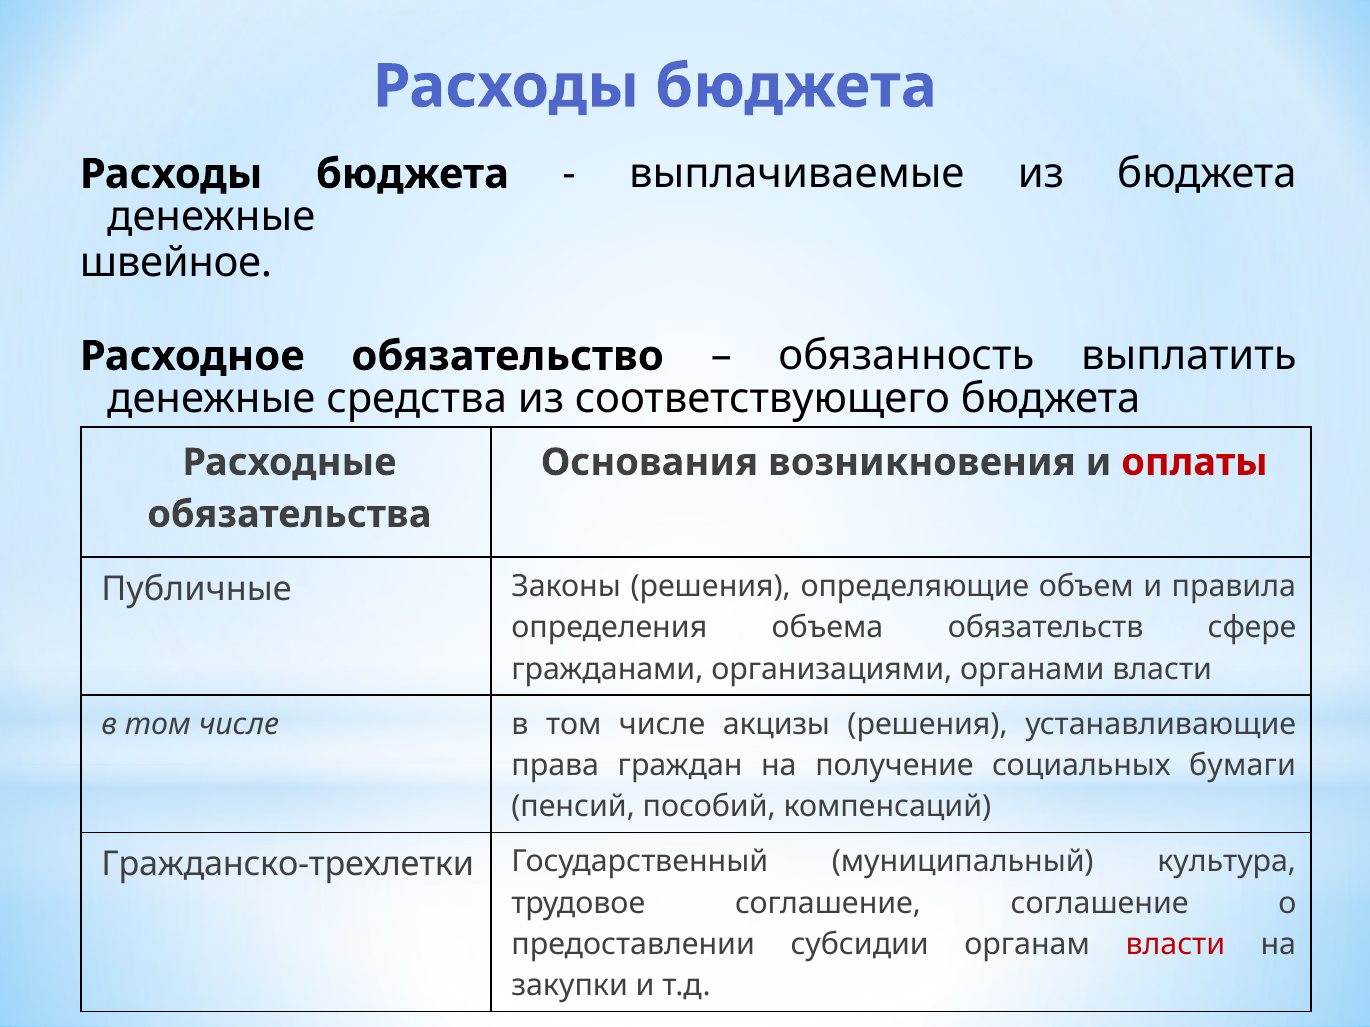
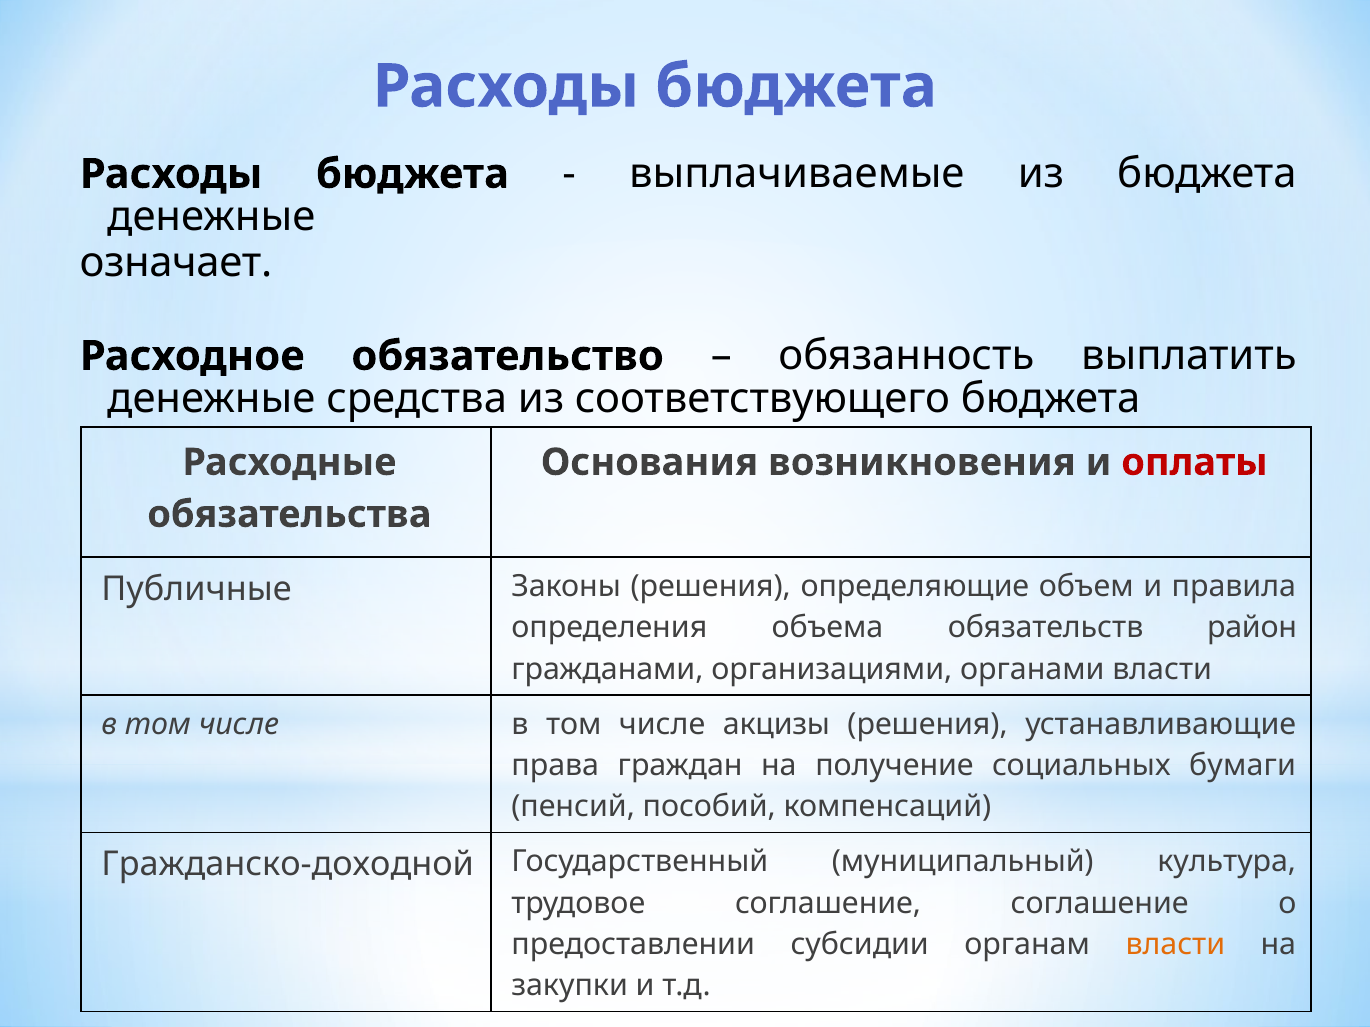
швейное: швейное -> означает
сфере: сфере -> район
Гражданско-трехлетки: Гражданско-трехлетки -> Гражданско-доходной
власти at (1175, 945) colour: red -> orange
